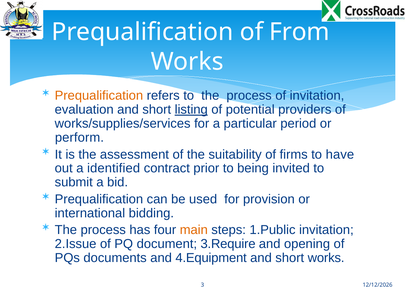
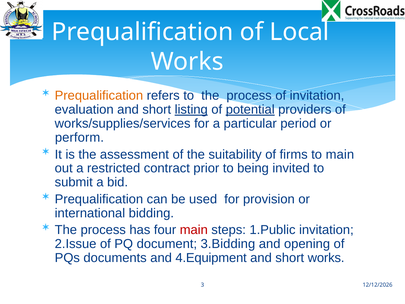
From: From -> Local
potential underline: none -> present
to have: have -> main
identified: identified -> restricted
main at (194, 230) colour: orange -> red
3.Require: 3.Require -> 3.Bidding
